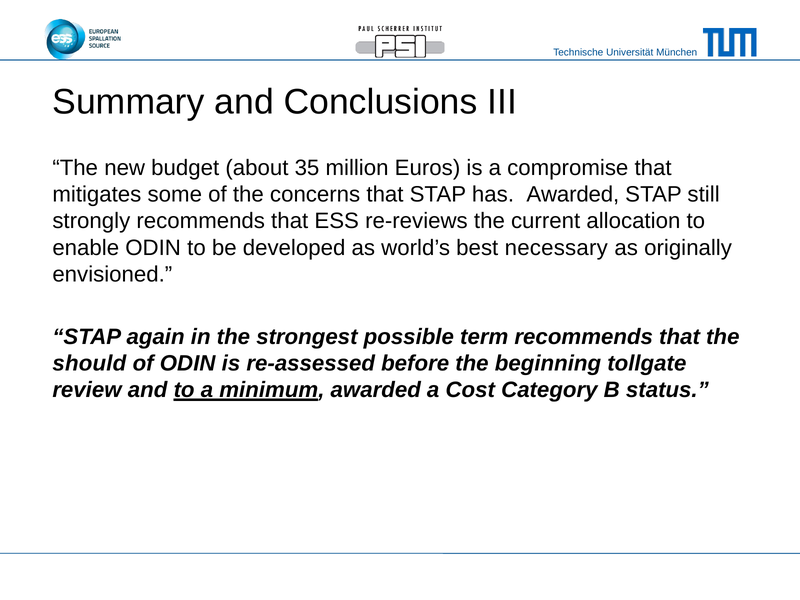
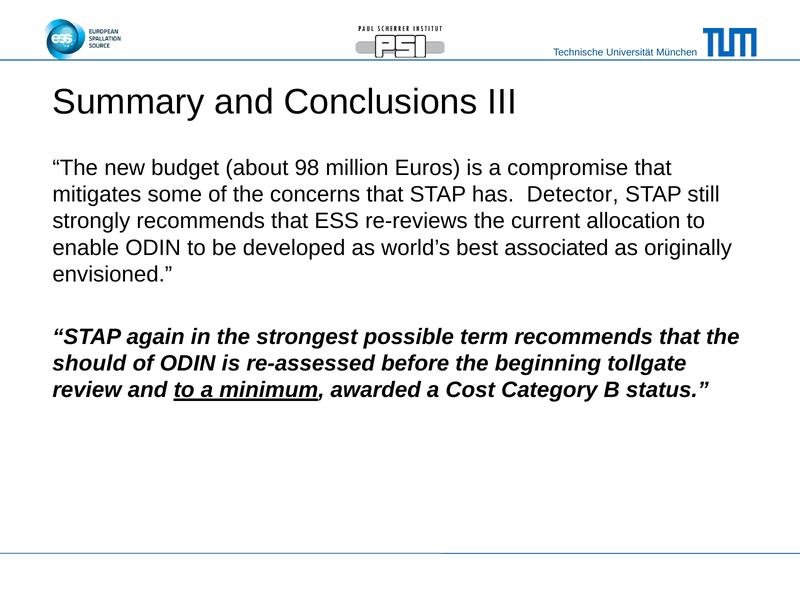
35: 35 -> 98
has Awarded: Awarded -> Detector
necessary: necessary -> associated
